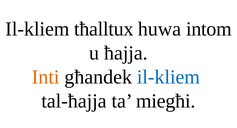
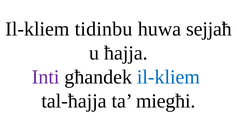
tħalltux: tħalltux -> tidinbu
intom: intom -> sejjaħ
Inti colour: orange -> purple
